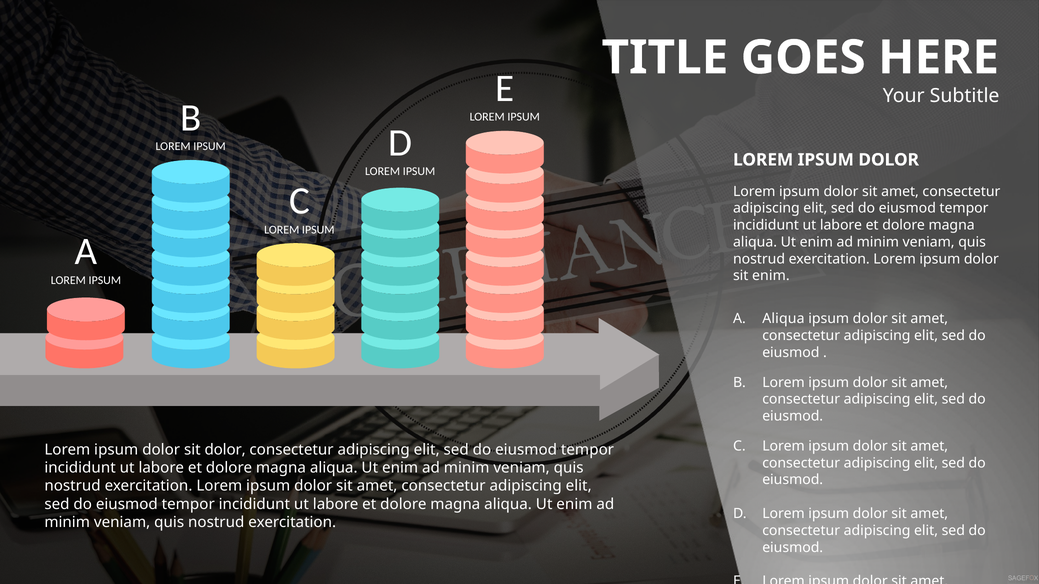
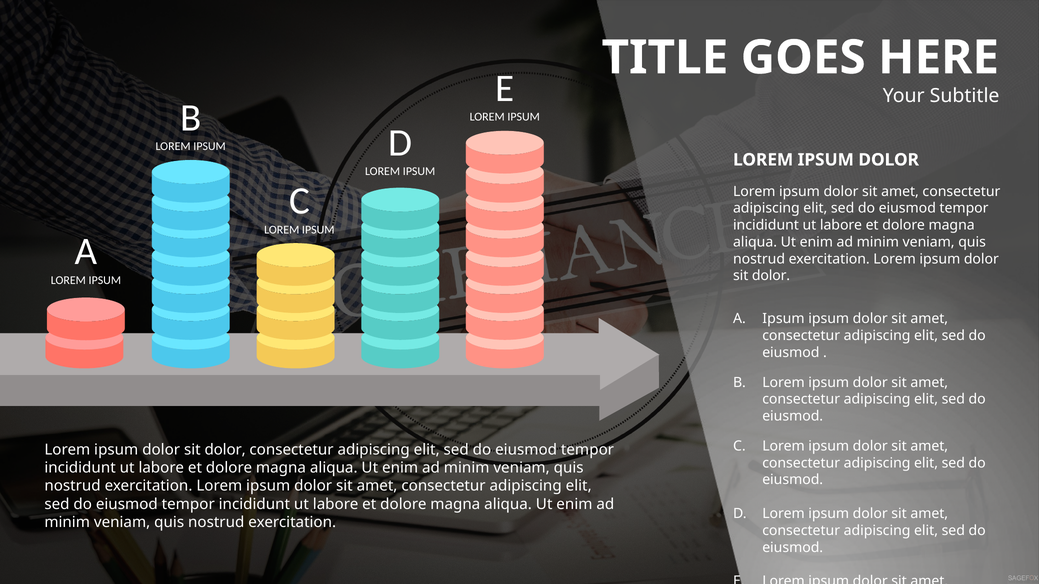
enim at (771, 276): enim -> dolor
A Aliqua: Aliqua -> Ipsum
